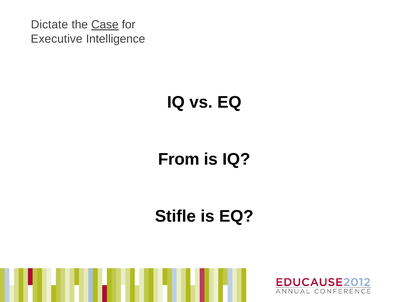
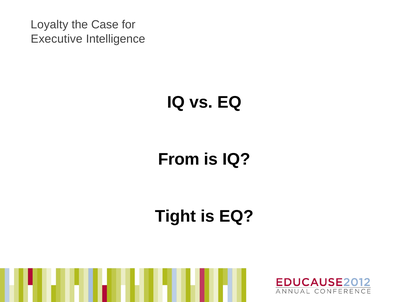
Dictate: Dictate -> Loyalty
Case underline: present -> none
Stifle: Stifle -> Tight
